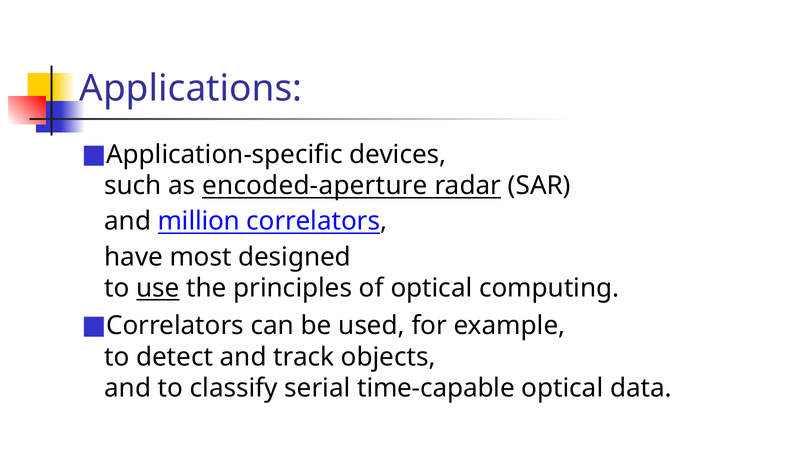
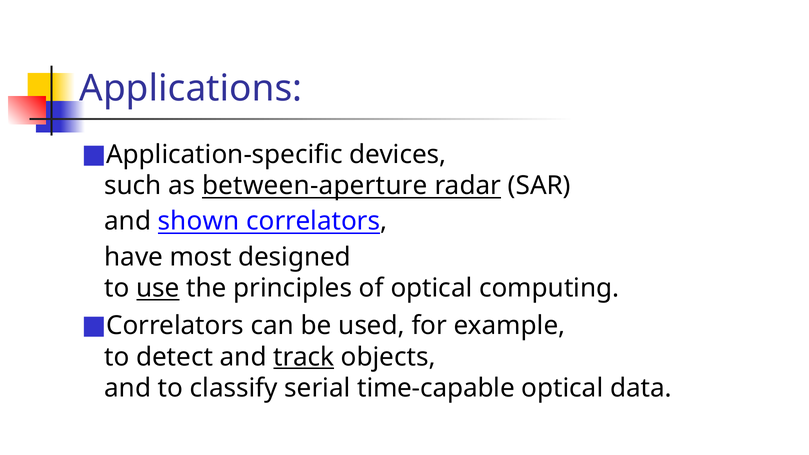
encoded-aperture: encoded-aperture -> between-aperture
million: million -> shown
track underline: none -> present
